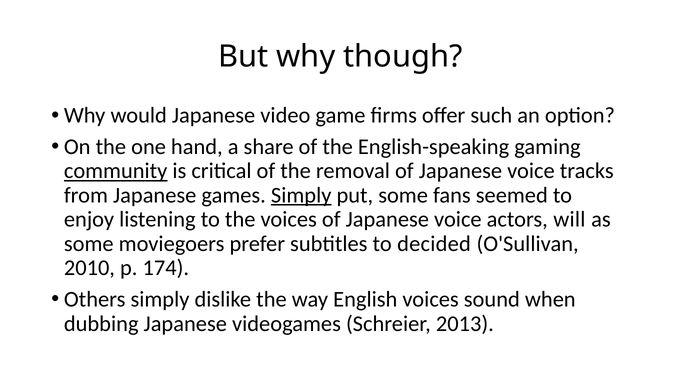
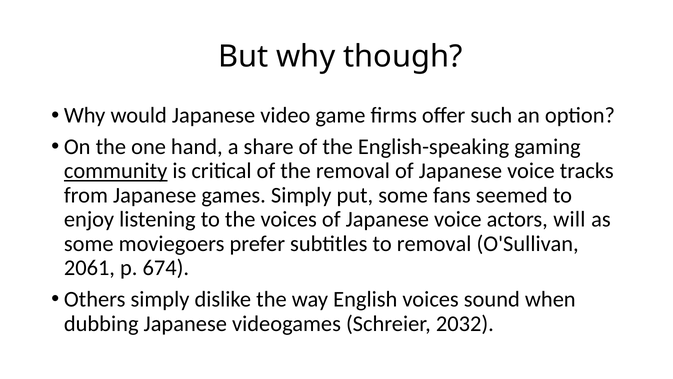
Simply at (301, 195) underline: present -> none
to decided: decided -> removal
2010: 2010 -> 2061
174: 174 -> 674
2013: 2013 -> 2032
